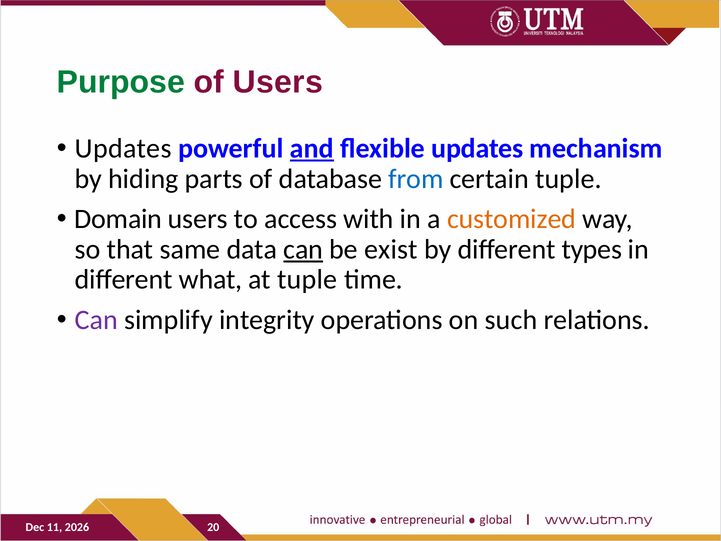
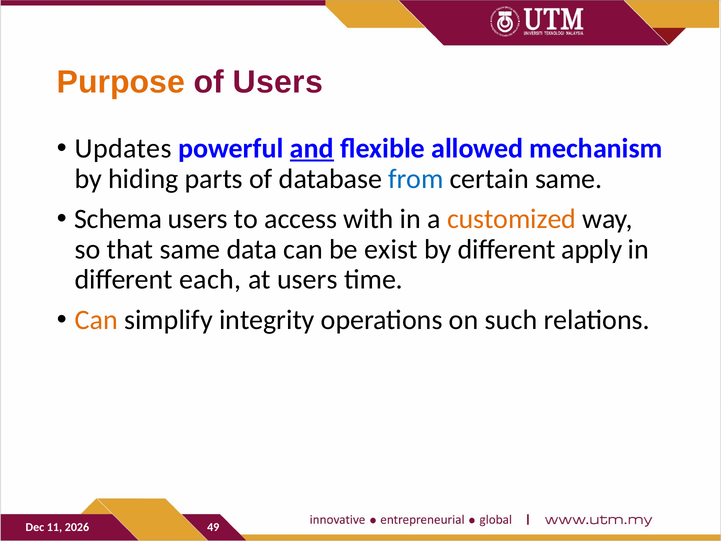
Purpose colour: green -> orange
flexible updates: updates -> allowed
certain tuple: tuple -> same
Domain: Domain -> Schema
can at (303, 249) underline: present -> none
types: types -> apply
what: what -> each
at tuple: tuple -> users
Can at (96, 320) colour: purple -> orange
20: 20 -> 49
